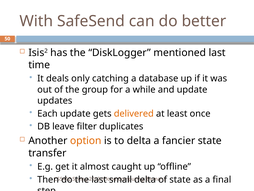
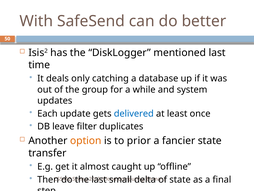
and update: update -> system
delivered colour: orange -> blue
to delta: delta -> prior
